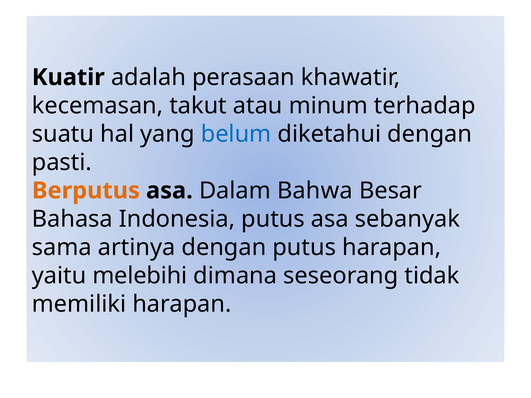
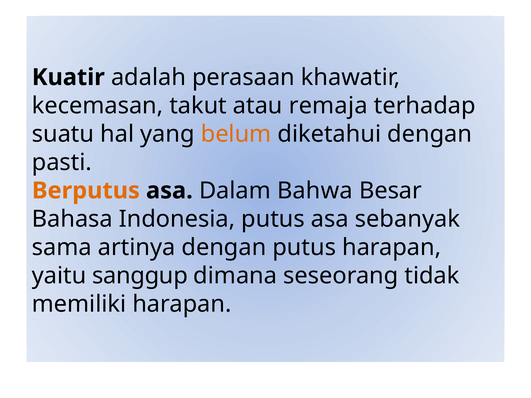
minum: minum -> remaja
belum colour: blue -> orange
melebihi: melebihi -> sanggup
